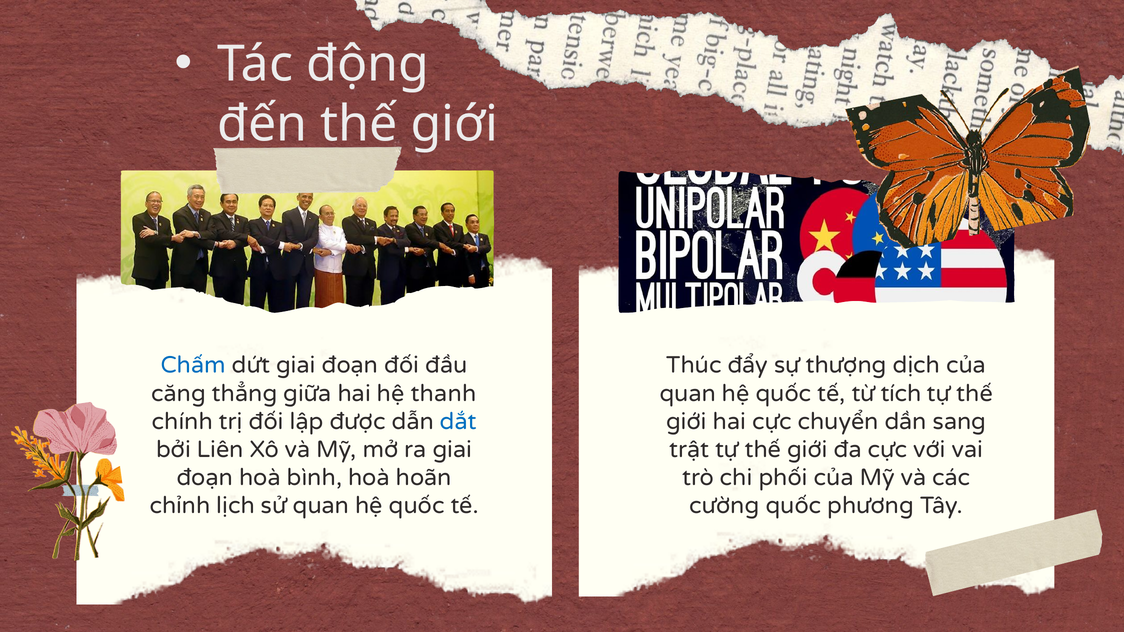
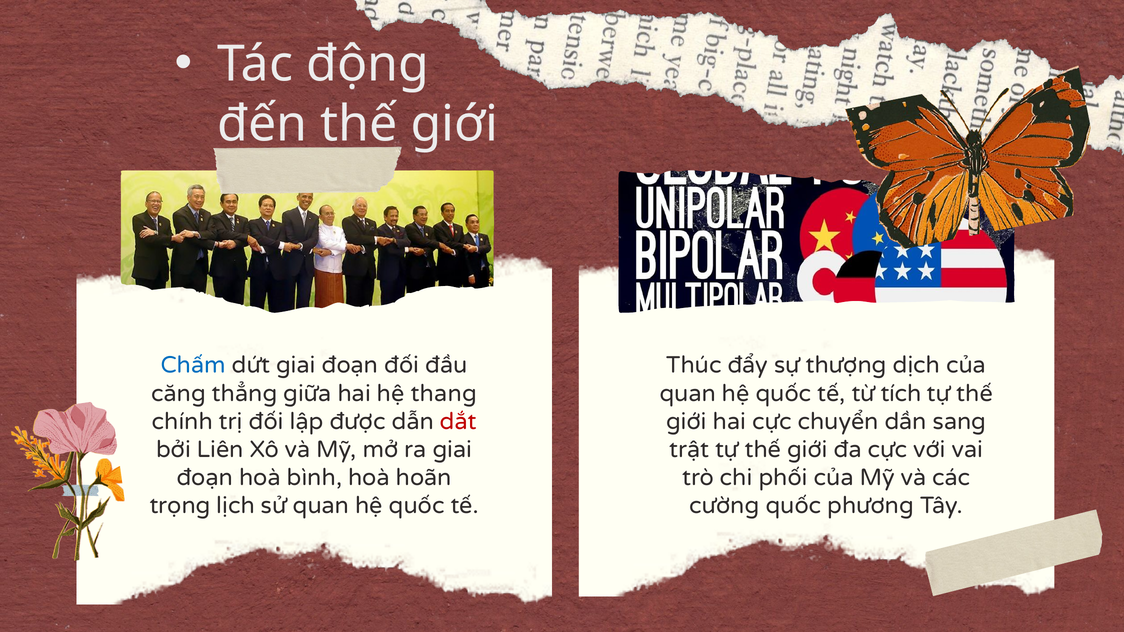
thanh: thanh -> thang
dắt colour: blue -> red
chỉnh: chỉnh -> trọng
